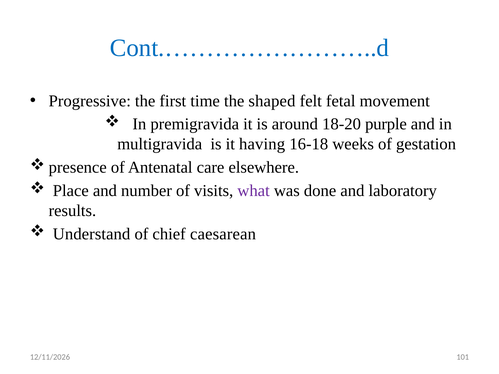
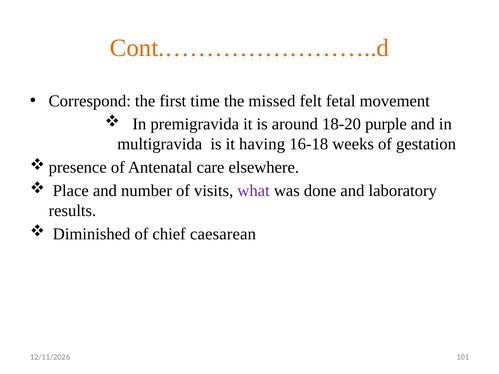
Cont.……………………..d colour: blue -> orange
Progressive: Progressive -> Correspond
shaped: shaped -> missed
Understand: Understand -> Diminished
